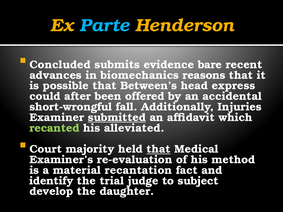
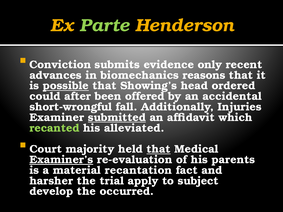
Parte colour: light blue -> light green
Concluded: Concluded -> Conviction
bare: bare -> only
possible underline: none -> present
Between’s: Between’s -> Showing’s
express: express -> ordered
Examiner’s underline: none -> present
method: method -> parents
identify: identify -> harsher
judge: judge -> apply
daughter: daughter -> occurred
